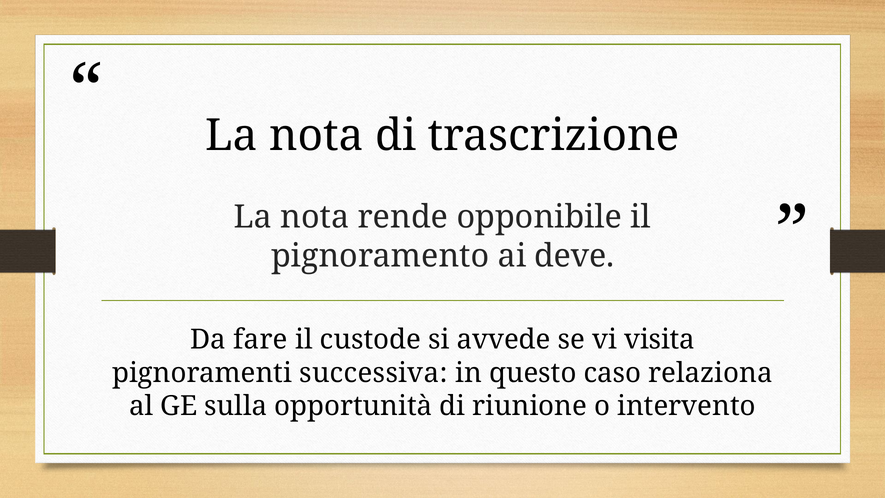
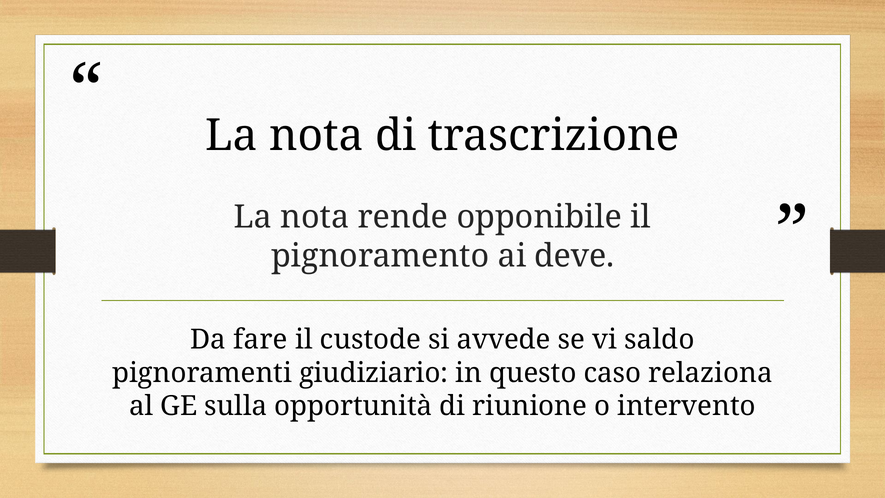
visita: visita -> saldo
successiva: successiva -> giudiziario
